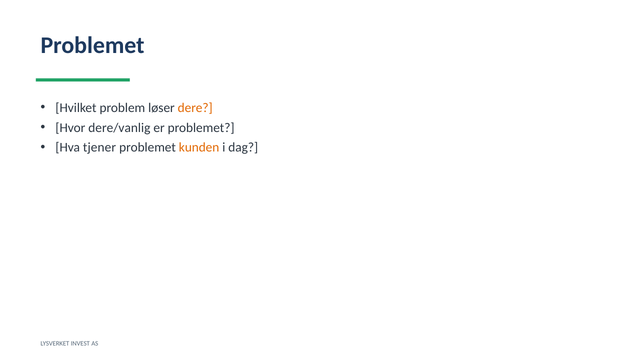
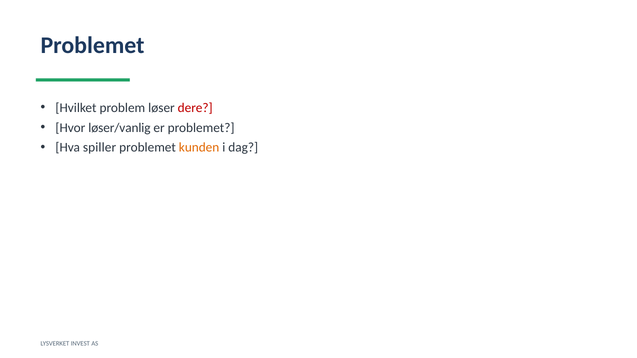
dere colour: orange -> red
dere/vanlig: dere/vanlig -> løser/vanlig
tjener: tjener -> spiller
